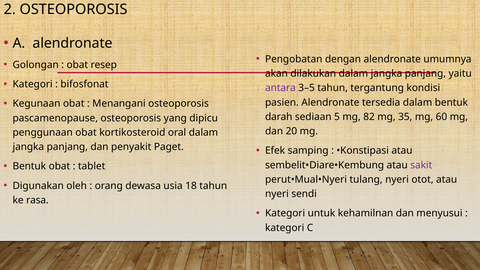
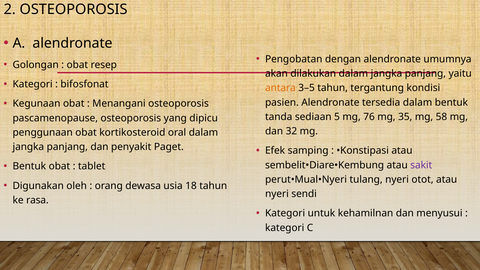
antara colour: purple -> orange
darah: darah -> tanda
82: 82 -> 76
60: 60 -> 58
20: 20 -> 32
